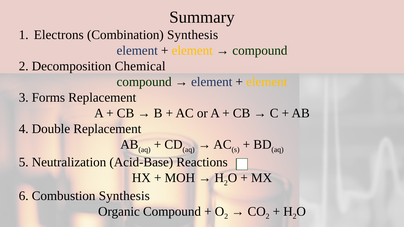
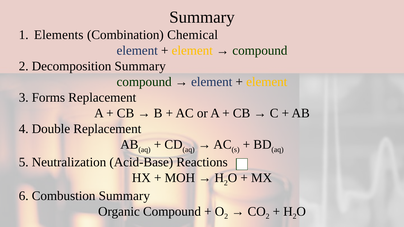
Electrons: Electrons -> Elements
Combination Synthesis: Synthesis -> Chemical
Decomposition Chemical: Chemical -> Summary
Combustion Synthesis: Synthesis -> Summary
